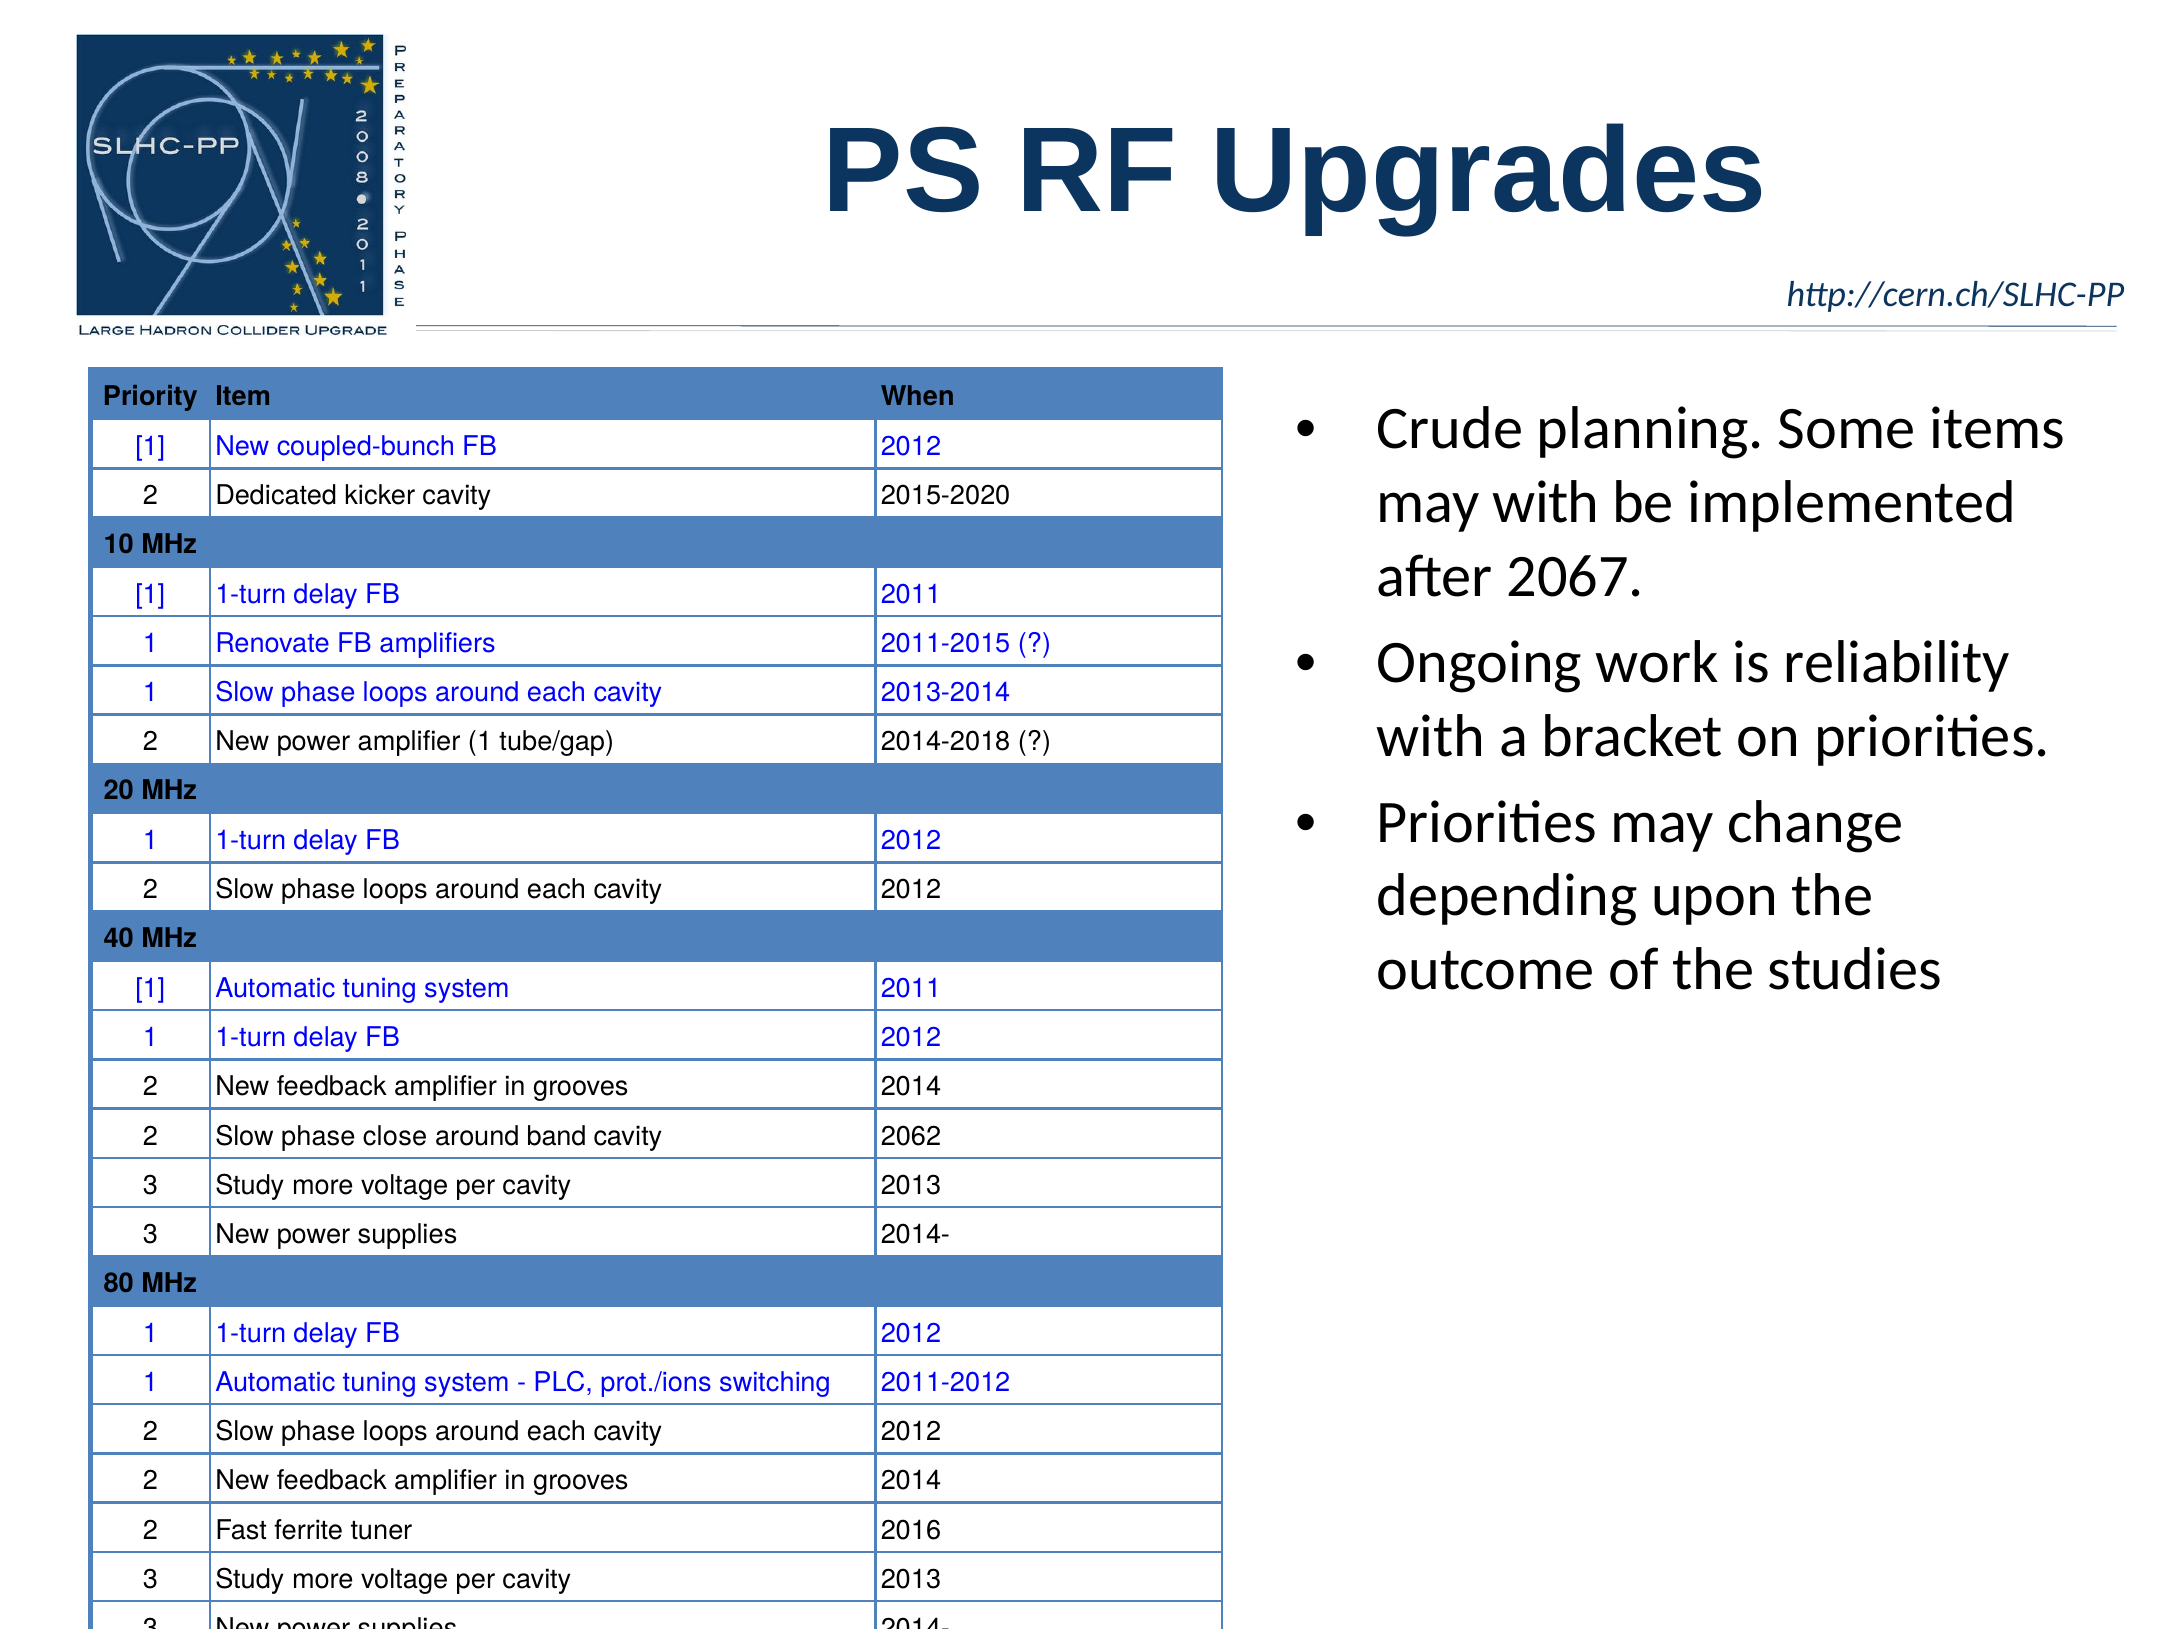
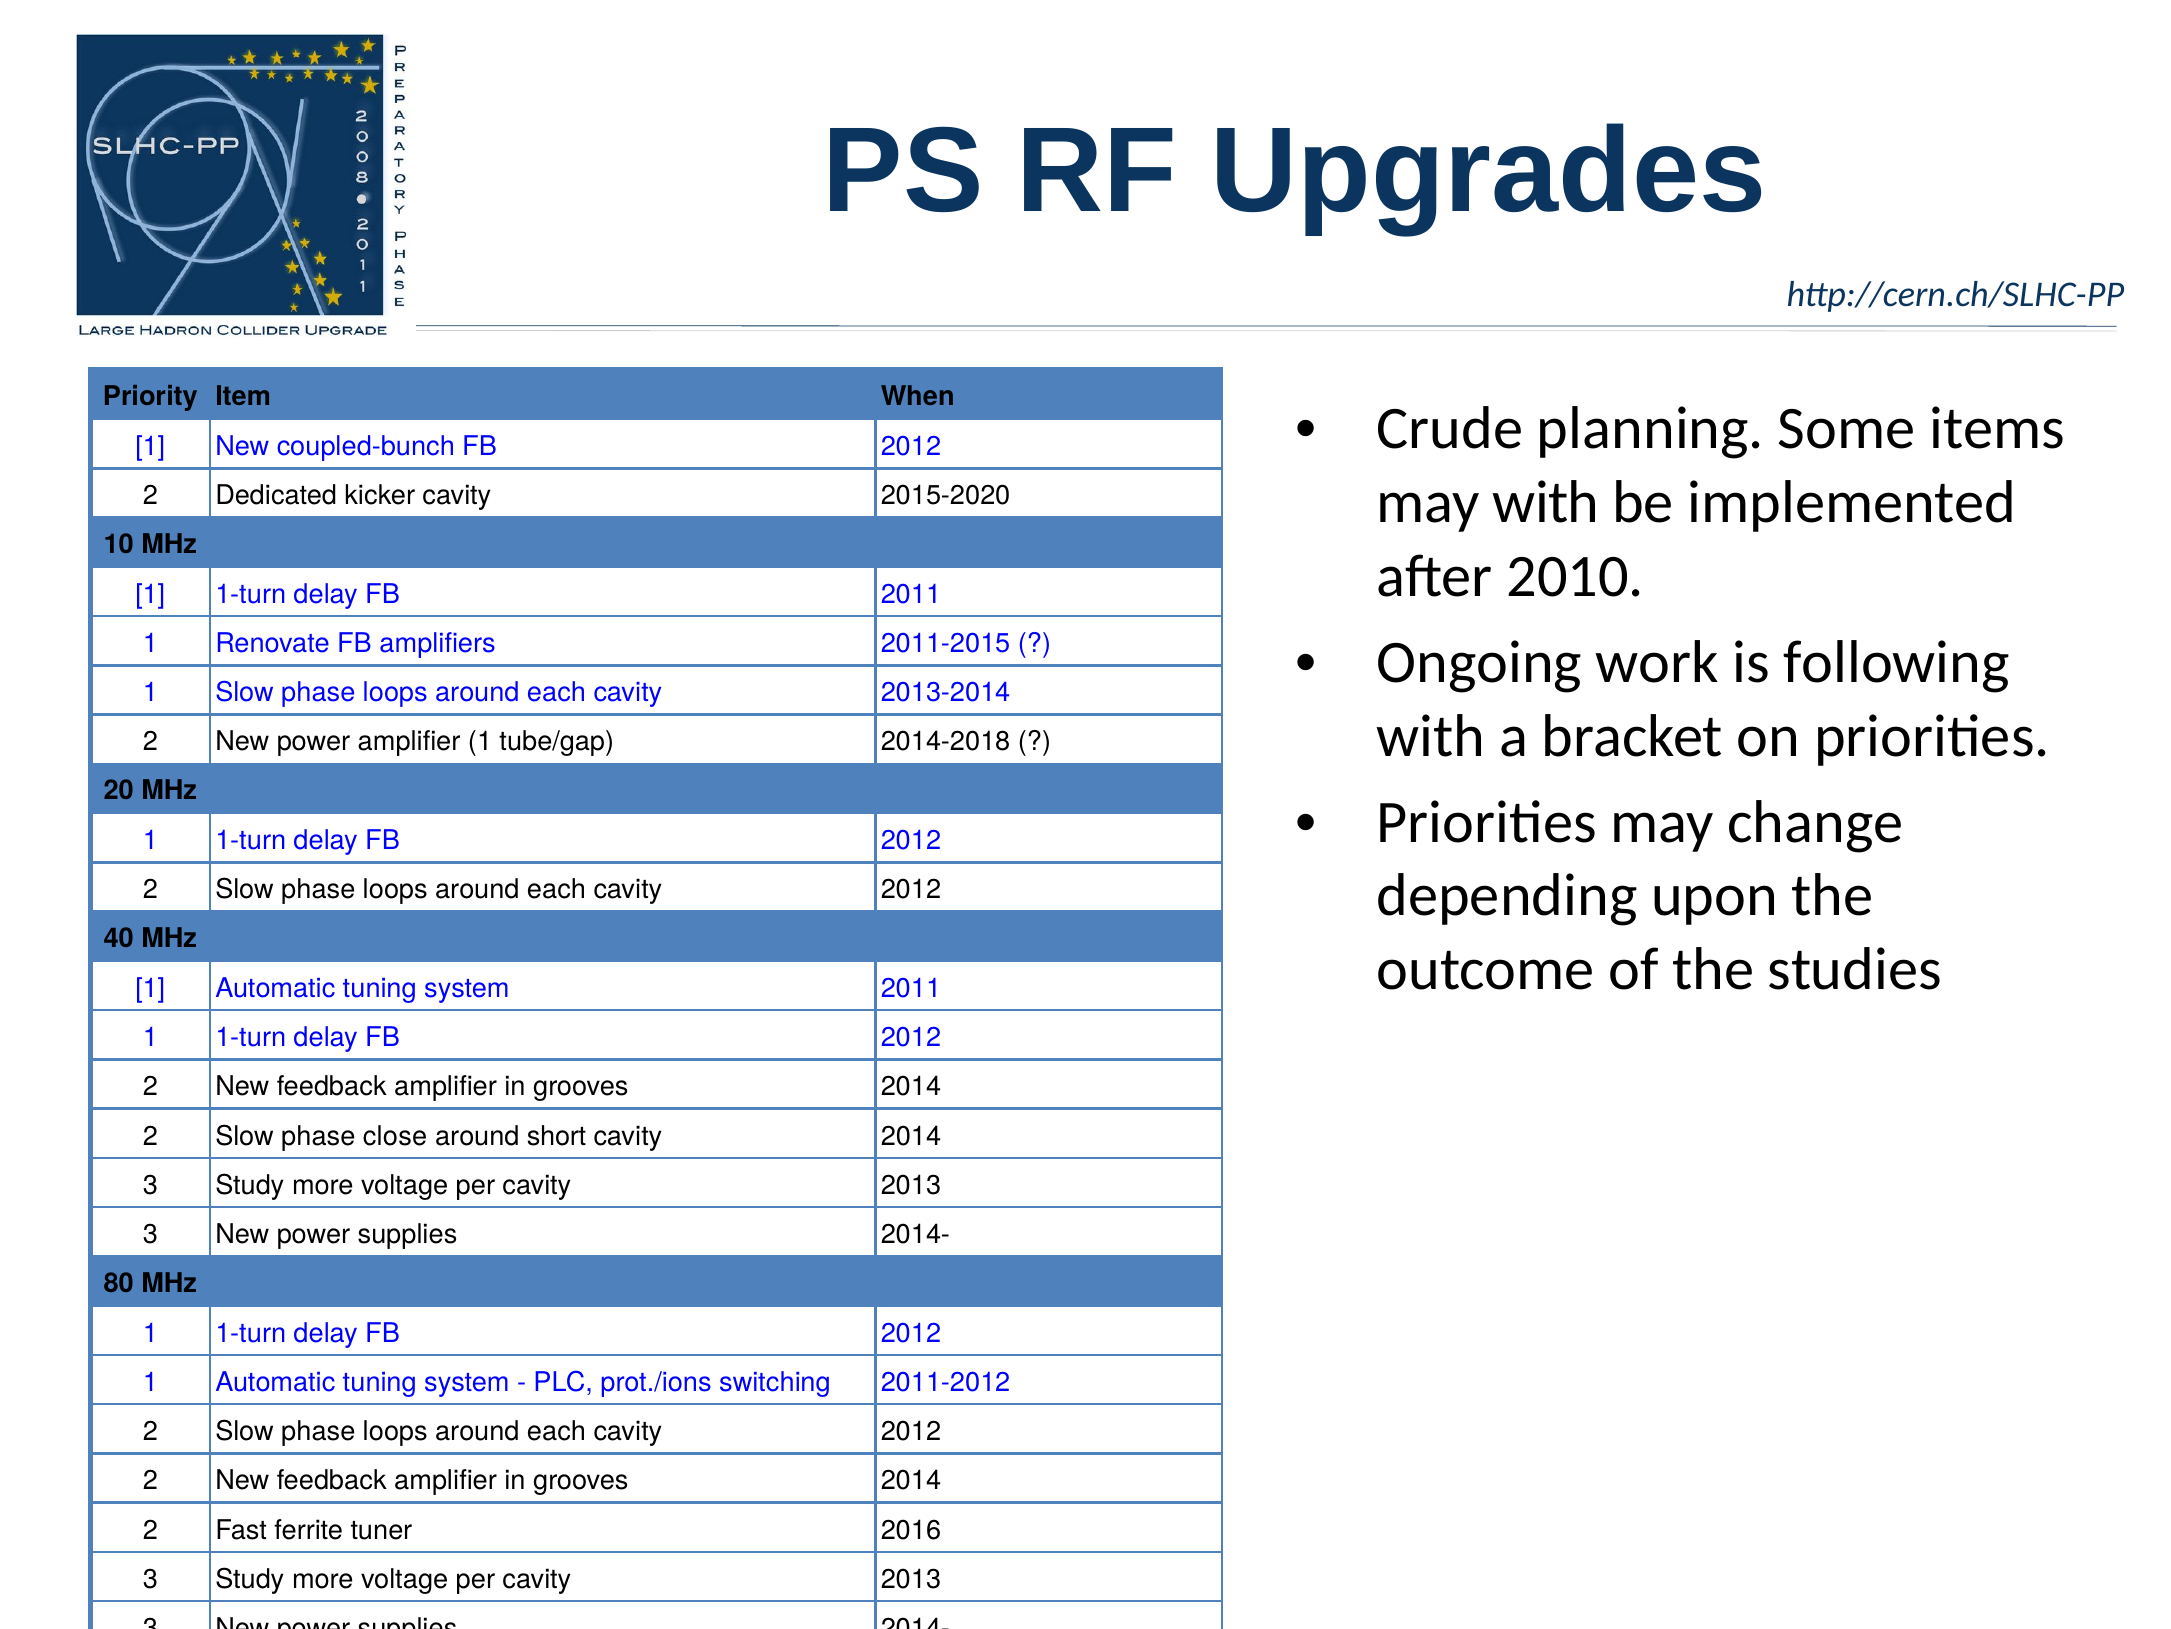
2067: 2067 -> 2010
reliability: reliability -> following
band: band -> short
cavity 2062: 2062 -> 2014
